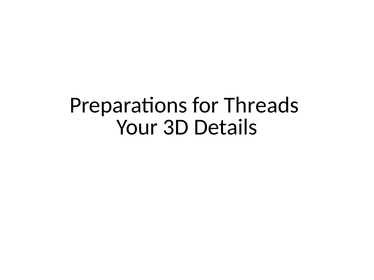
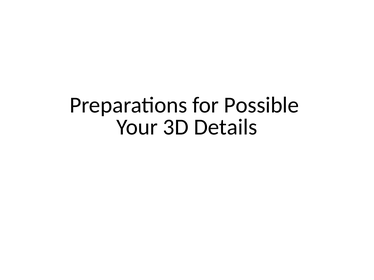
Threads: Threads -> Possible
